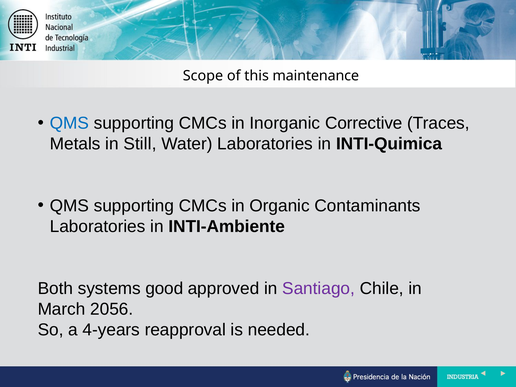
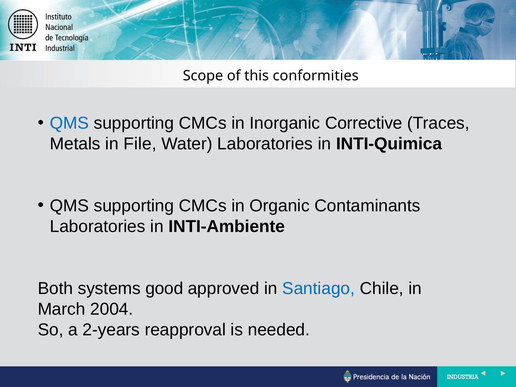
maintenance: maintenance -> conformities
Still: Still -> File
Santiago colour: purple -> blue
2056: 2056 -> 2004
4-years: 4-years -> 2-years
